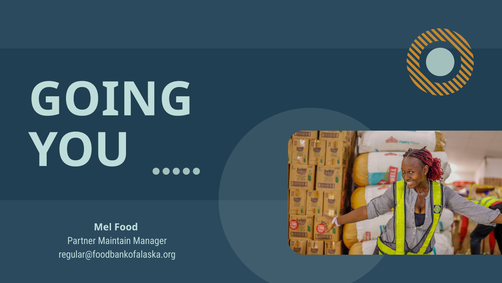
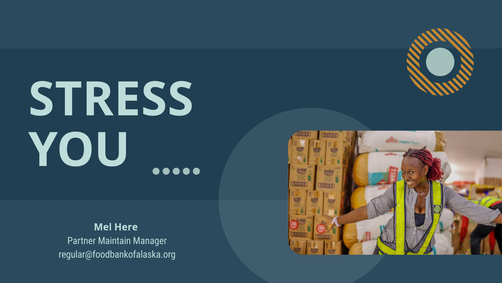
GOING: GOING -> STRESS
Food: Food -> Here
